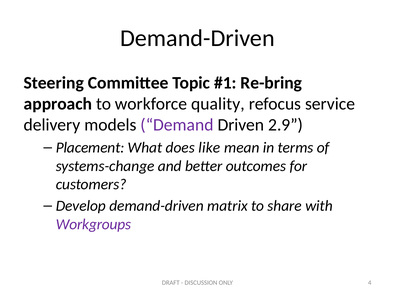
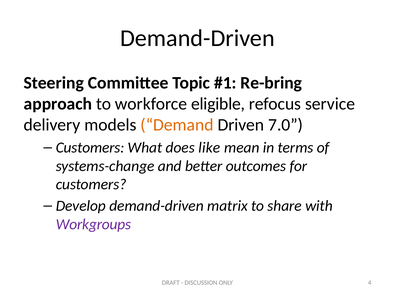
quality: quality -> eligible
Demand colour: purple -> orange
2.9: 2.9 -> 7.0
Placement at (90, 148): Placement -> Customers
